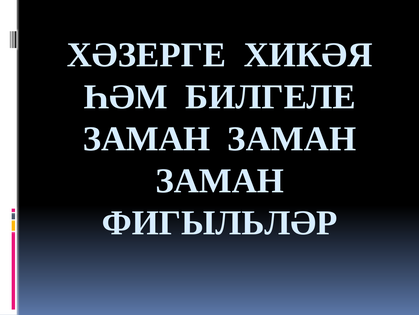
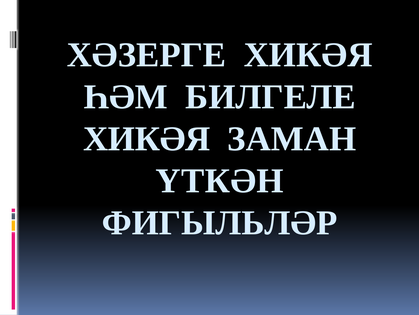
ЗАМАН at (147, 139): ЗАМАН -> ХИКӘЯ
ЗАМАН at (220, 181): ЗАМАН -> ҮТКӘН
